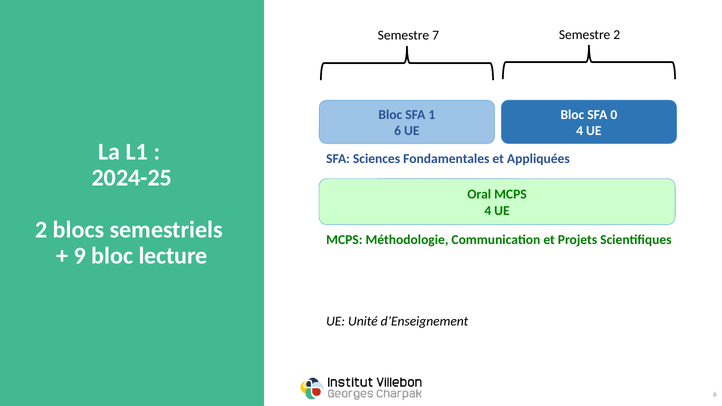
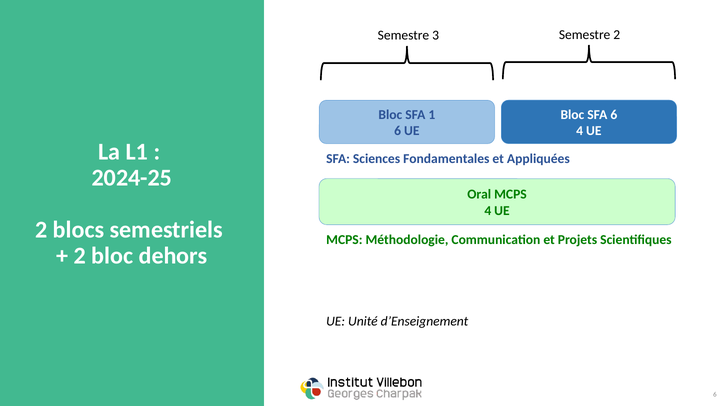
7: 7 -> 3
SFA 0: 0 -> 6
9 at (80, 256): 9 -> 2
lecture: lecture -> dehors
